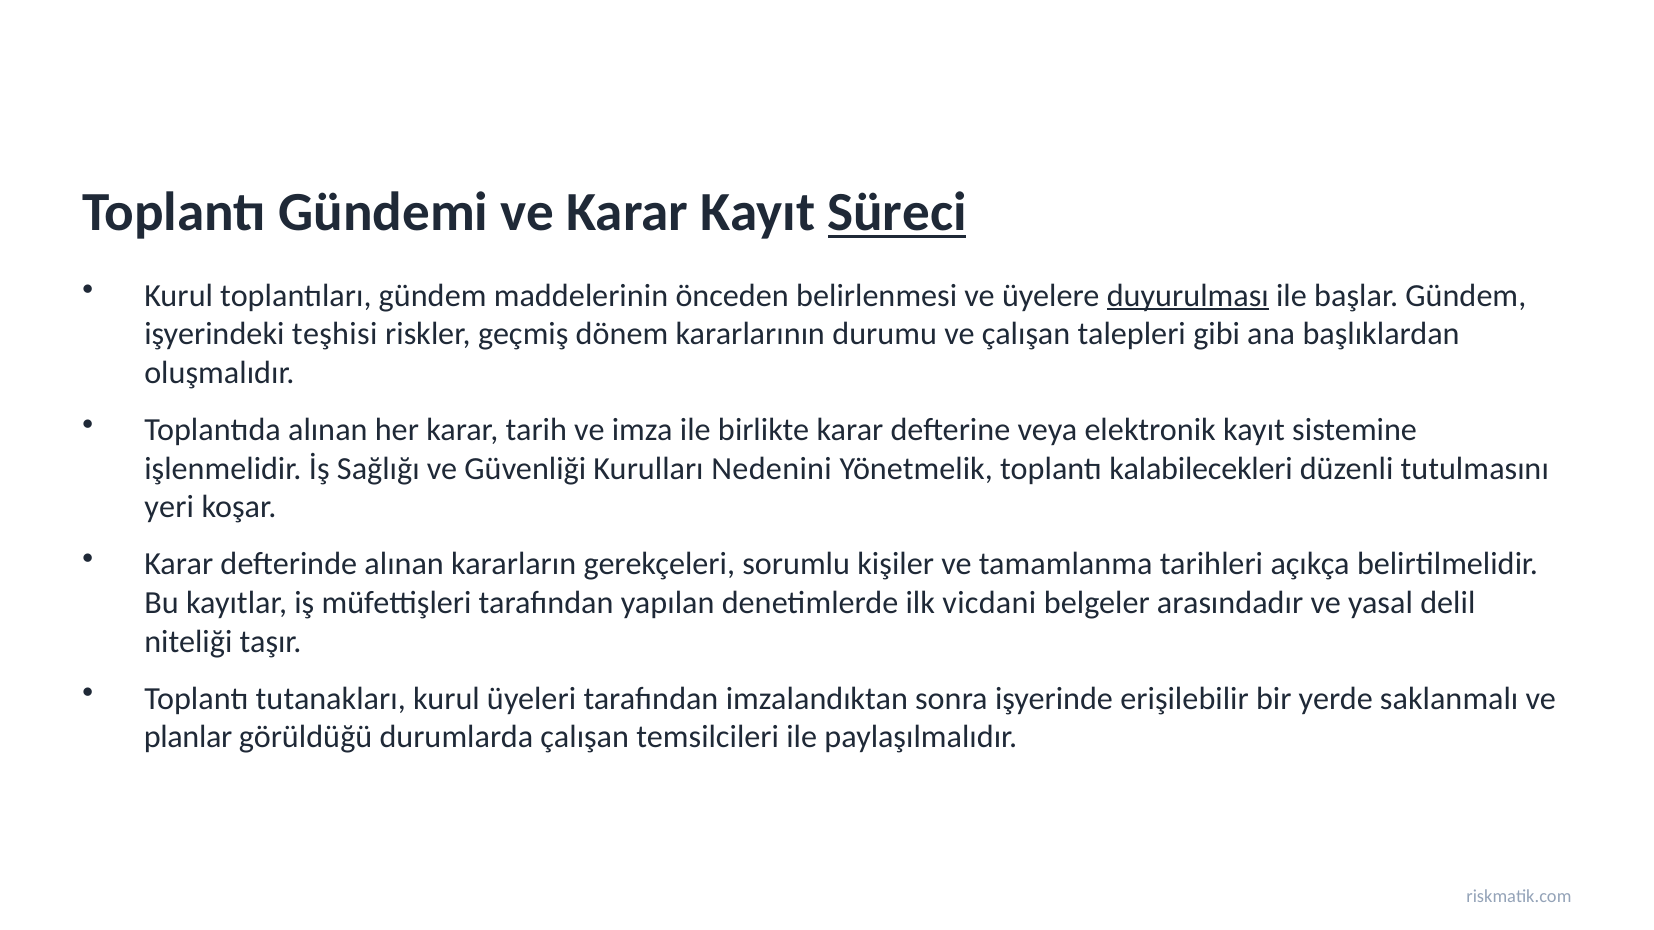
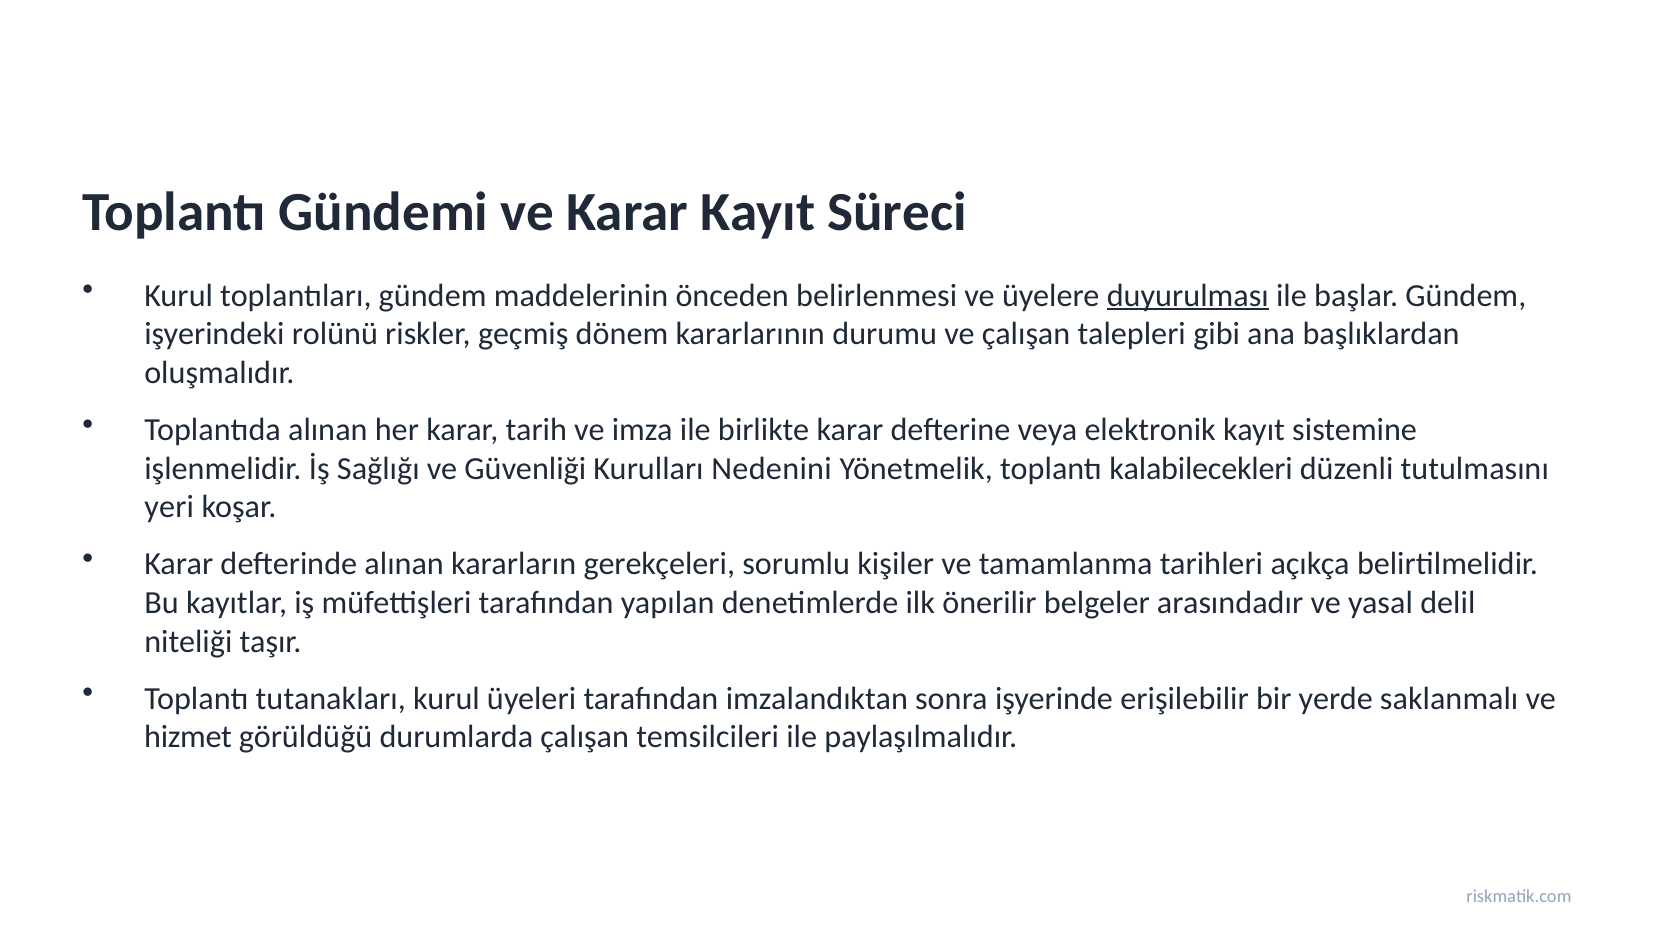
Süreci underline: present -> none
teşhisi: teşhisi -> rolünü
vicdani: vicdani -> önerilir
planlar: planlar -> hizmet
